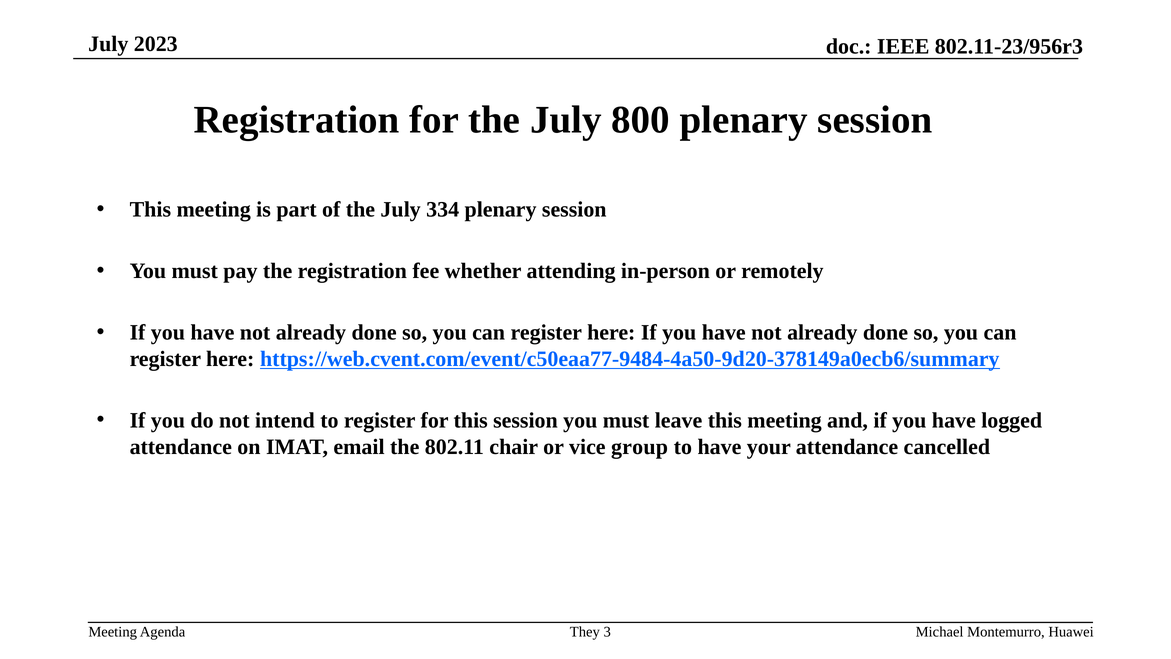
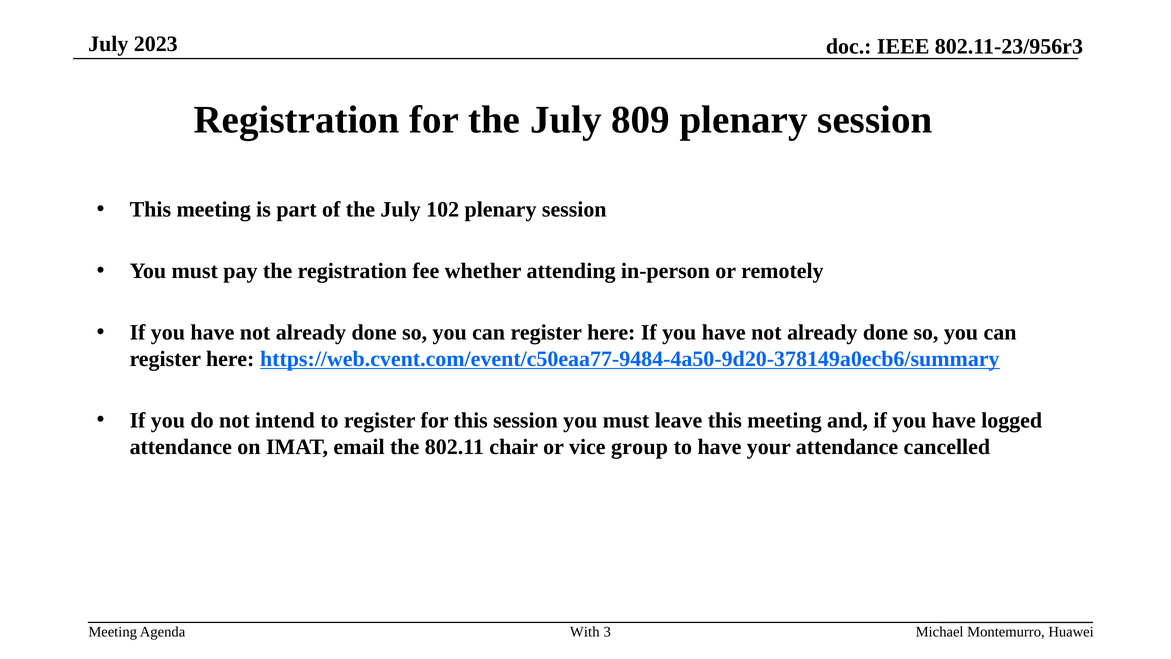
800: 800 -> 809
334: 334 -> 102
They: They -> With
